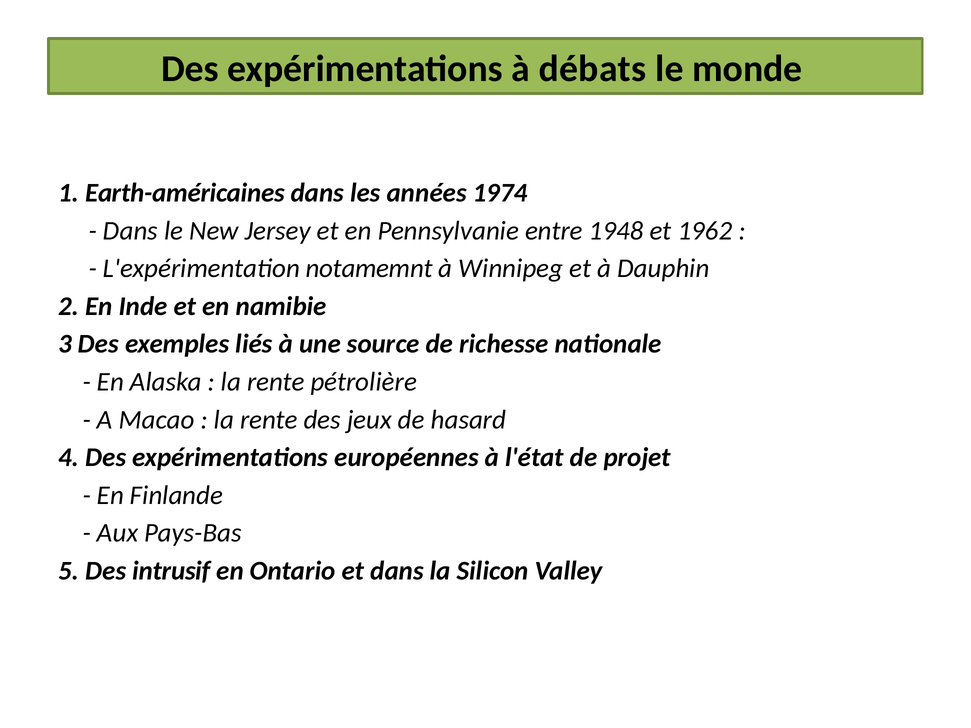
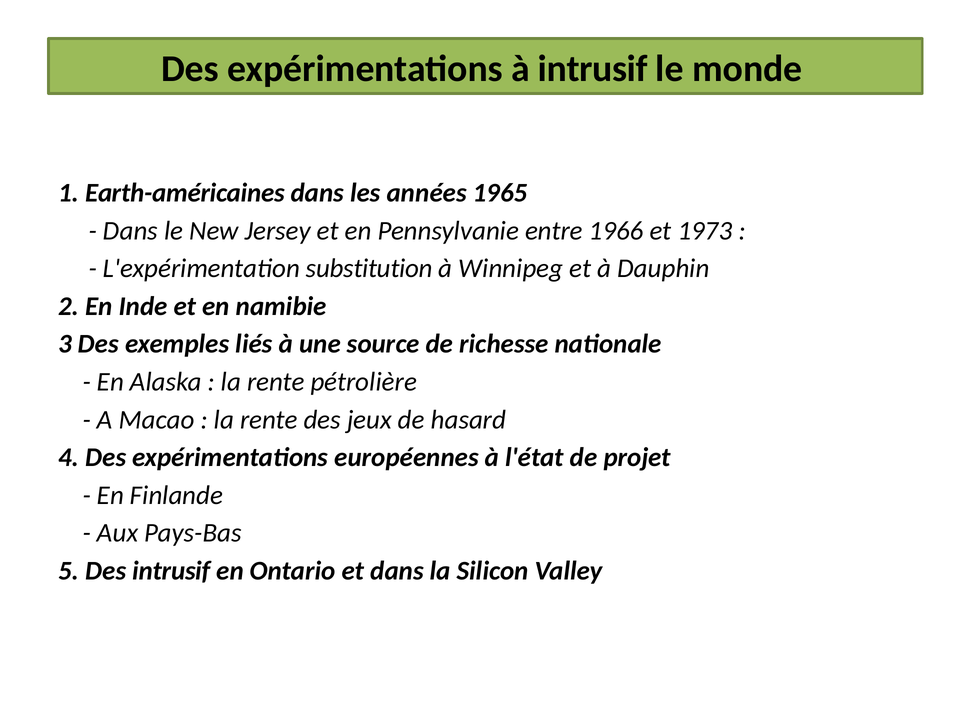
à débats: débats -> intrusif
1974: 1974 -> 1965
1948: 1948 -> 1966
1962: 1962 -> 1973
notamemnt: notamemnt -> substitution
